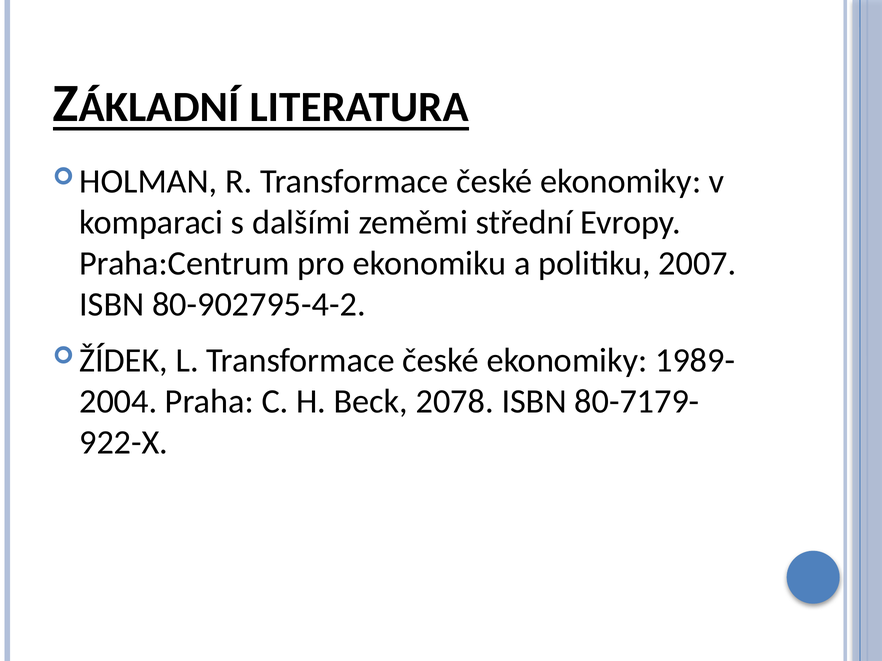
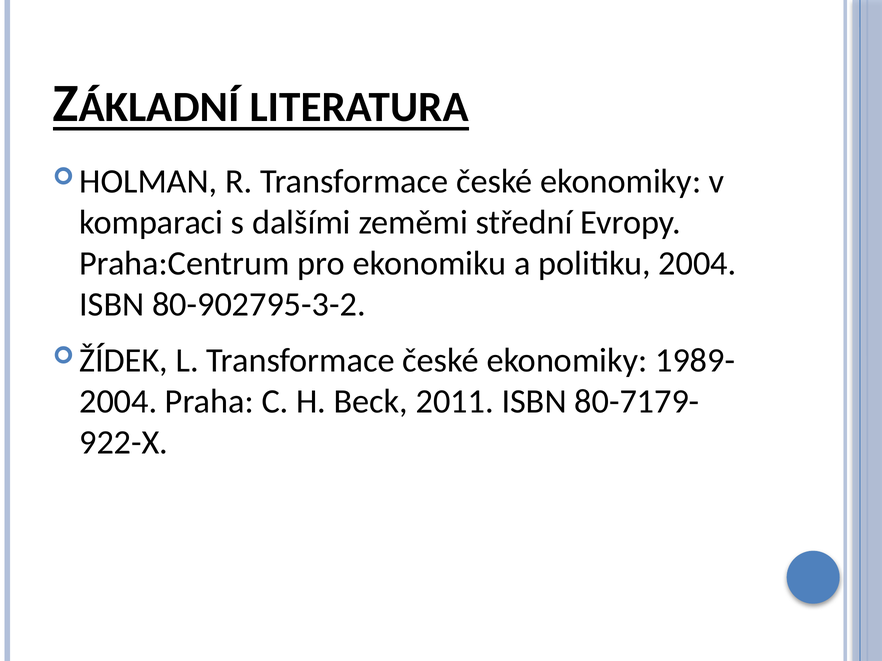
politiku 2007: 2007 -> 2004
80-902795-4-2: 80-902795-4-2 -> 80-902795-3-2
2078: 2078 -> 2011
